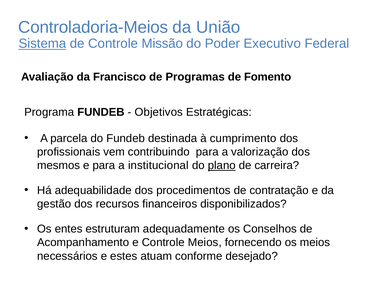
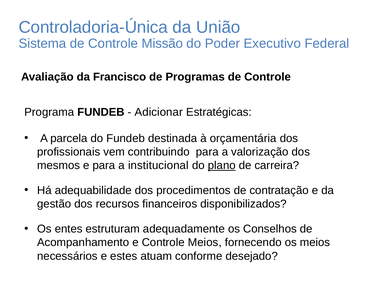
Controladoria-Meios: Controladoria-Meios -> Controladoria-Única
Sistema underline: present -> none
Programas de Fomento: Fomento -> Controle
Objetivos: Objetivos -> Adicionar
cumprimento: cumprimento -> orçamentária
